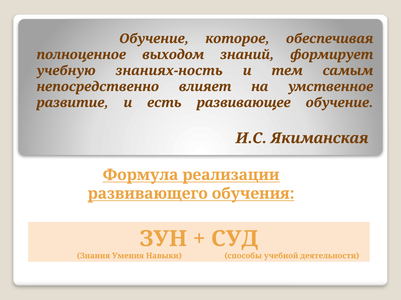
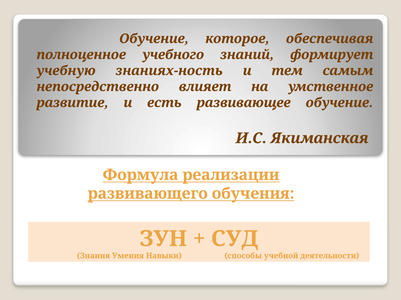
выходом: выходом -> учебного
